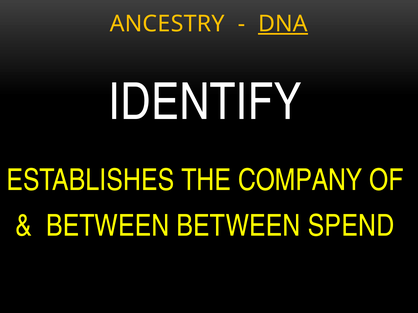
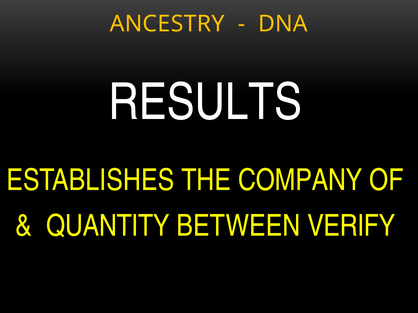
DNA underline: present -> none
IDENTIFY: IDENTIFY -> RESULTS
BETWEEN at (108, 226): BETWEEN -> QUANTITY
SPEND: SPEND -> VERIFY
